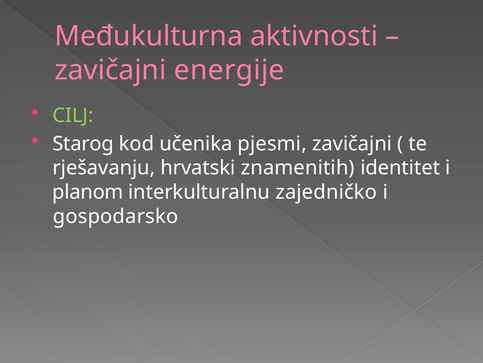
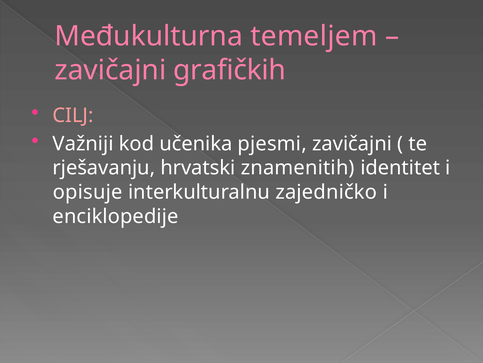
aktivnosti: aktivnosti -> temeljem
energije: energije -> grafičkih
CILJ colour: light green -> pink
Starog: Starog -> Važniji
planom: planom -> opisuje
gospodarsko: gospodarsko -> enciklopedije
